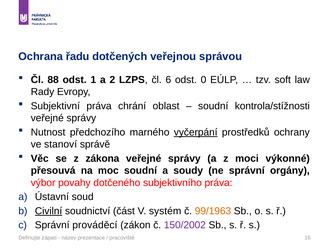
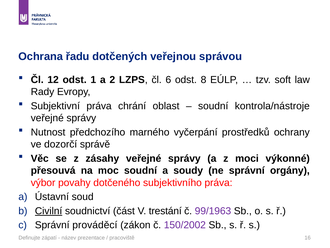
88: 88 -> 12
0: 0 -> 8
kontrola/stížnosti: kontrola/stížnosti -> kontrola/nástroje
vyčerpání underline: present -> none
stanoví: stanoví -> dozorčí
zákona: zákona -> zásahy
systém: systém -> trestání
99/1963 colour: orange -> purple
